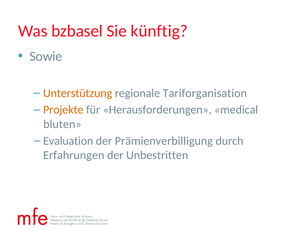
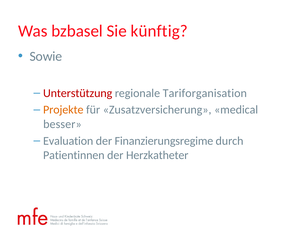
Unterstützung colour: orange -> red
Herausforderungen: Herausforderungen -> Zusatzversicherung
bluten: bluten -> besser
Prämienverbilligung: Prämienverbilligung -> Finanzierungsregime
Erfahrungen: Erfahrungen -> Patientinnen
Unbestritten: Unbestritten -> Herzkatheter
